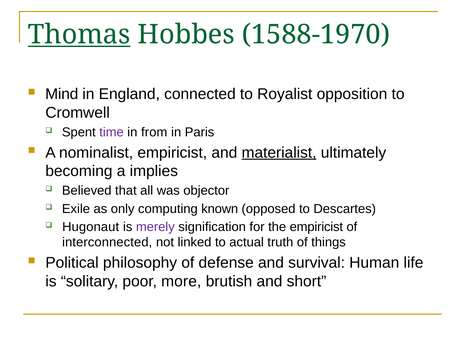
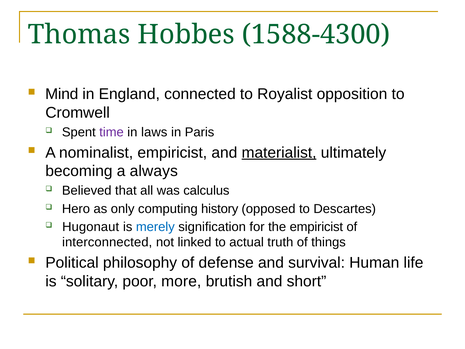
Thomas underline: present -> none
1588-1970: 1588-1970 -> 1588-4300
from: from -> laws
implies: implies -> always
objector: objector -> calculus
Exile: Exile -> Hero
known: known -> history
merely colour: purple -> blue
